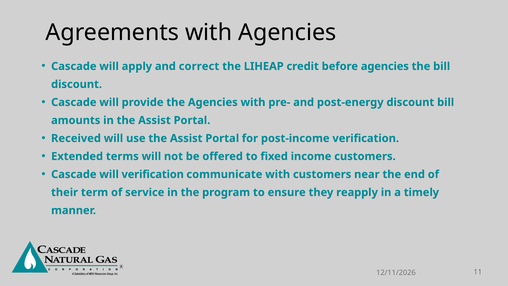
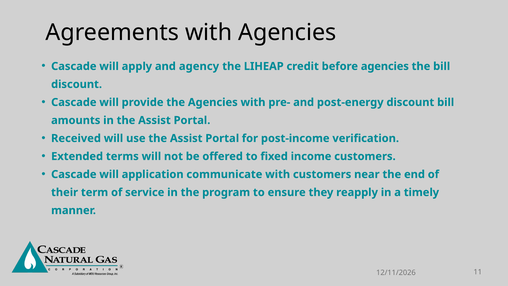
correct: correct -> agency
will verification: verification -> application
